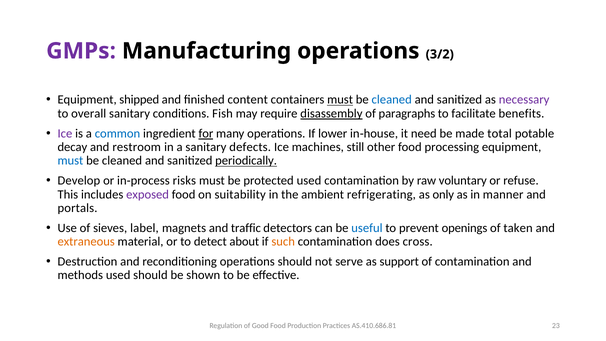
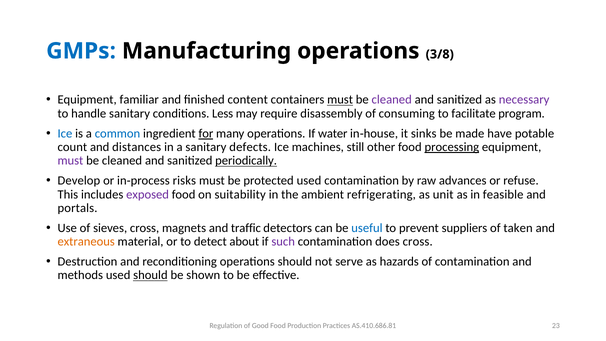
GMPs colour: purple -> blue
3/2: 3/2 -> 3/8
shipped: shipped -> familiar
cleaned at (392, 100) colour: blue -> purple
overall: overall -> handle
Fish: Fish -> Less
disassembly underline: present -> none
paragraphs: paragraphs -> consuming
benefits: benefits -> program
Ice at (65, 133) colour: purple -> blue
lower: lower -> water
need: need -> sinks
total: total -> have
decay: decay -> count
restroom: restroom -> distances
processing underline: none -> present
must at (70, 161) colour: blue -> purple
voluntary: voluntary -> advances
only: only -> unit
manner: manner -> feasible
sieves label: label -> cross
openings: openings -> suppliers
such colour: orange -> purple
support: support -> hazards
should at (150, 275) underline: none -> present
